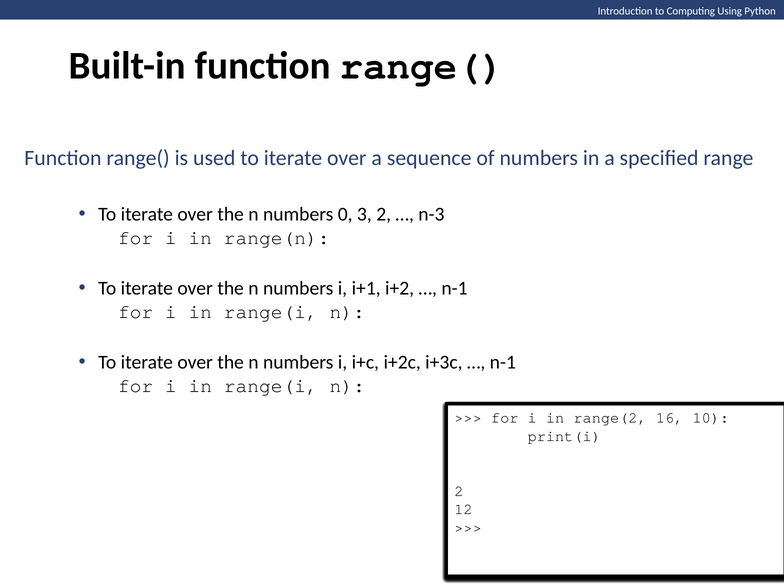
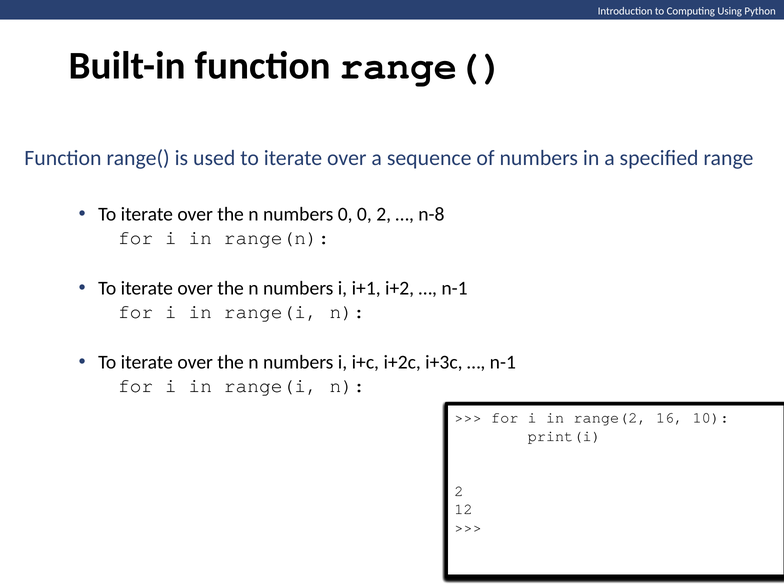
0 3: 3 -> 0
n-3: n-3 -> n-8
